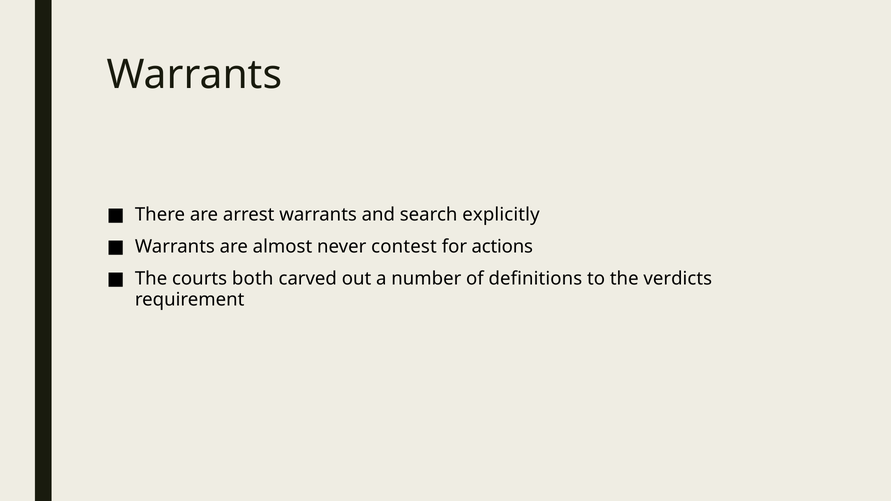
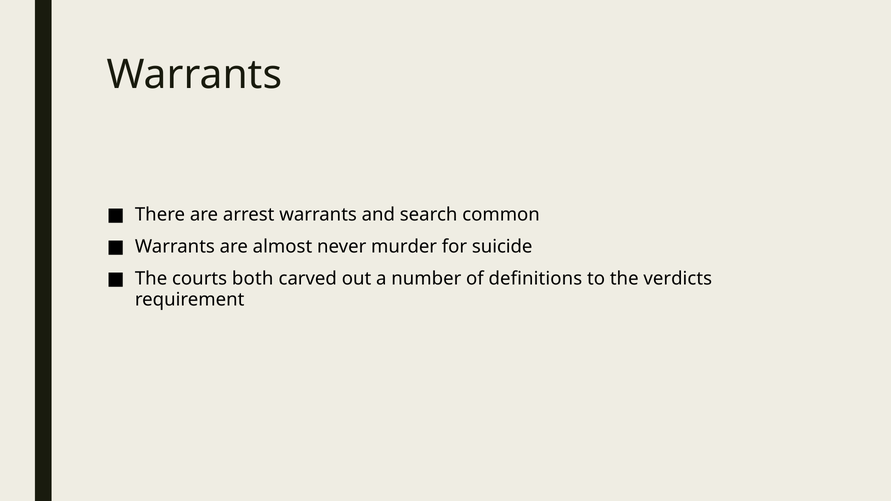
explicitly: explicitly -> common
contest: contest -> murder
actions: actions -> suicide
